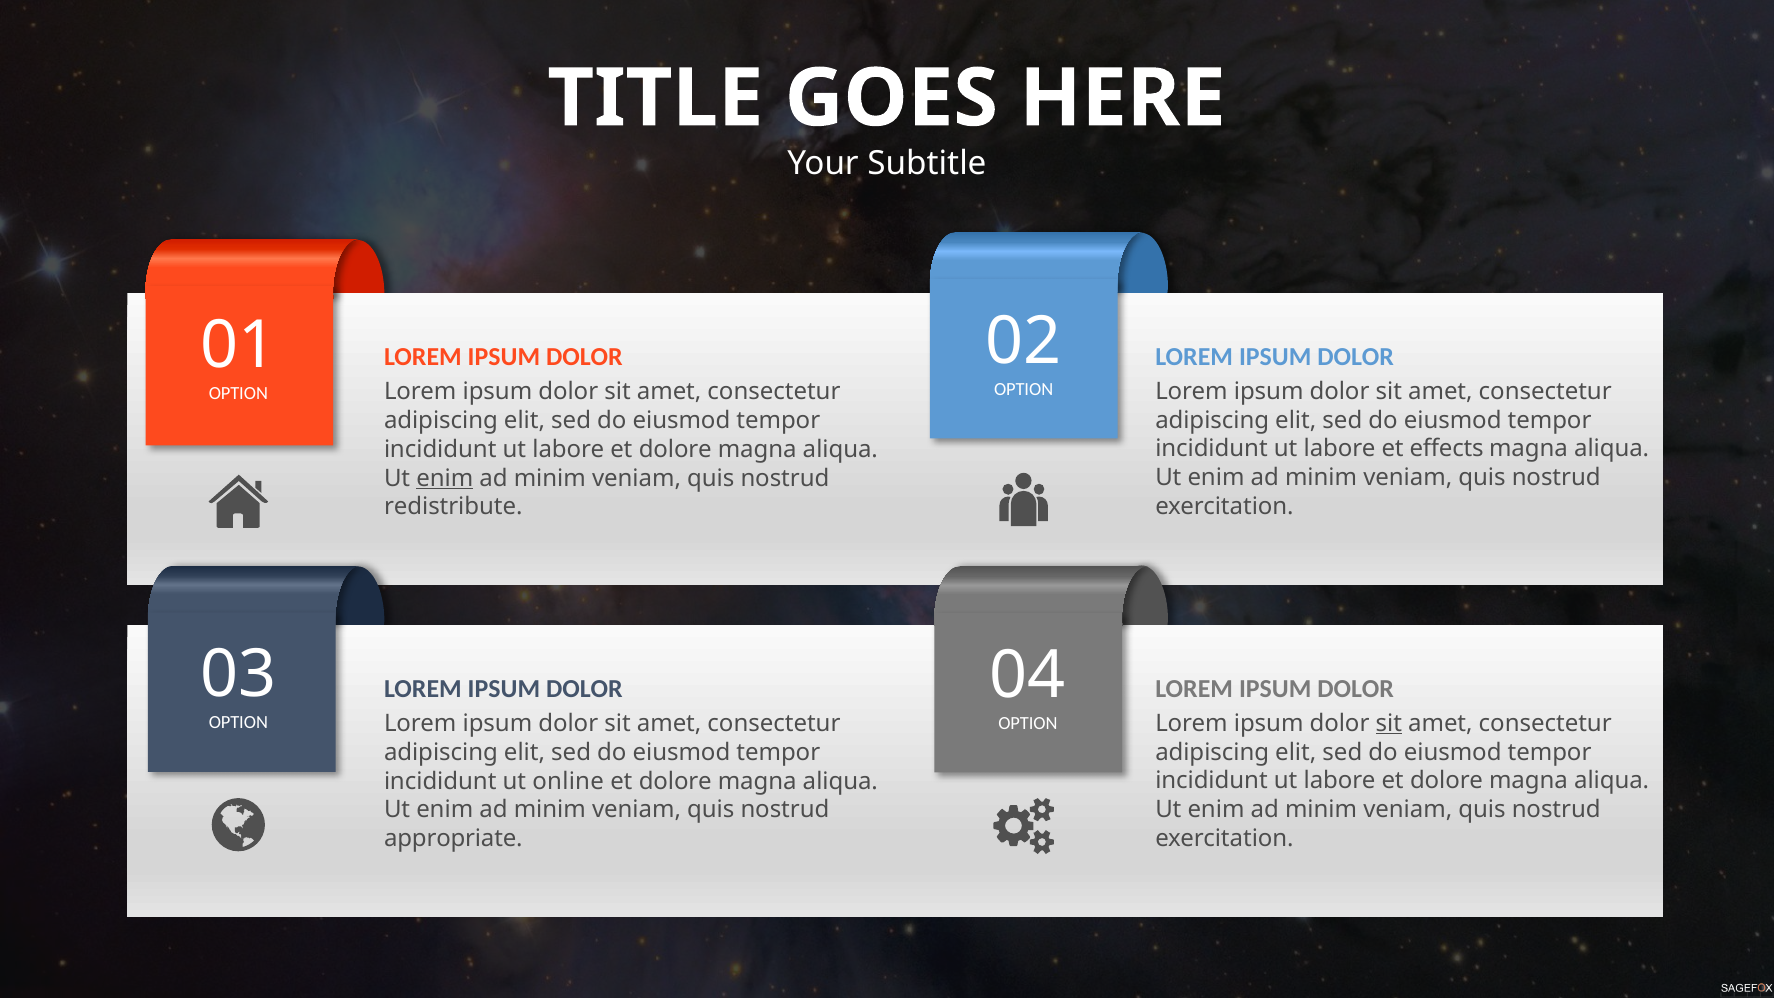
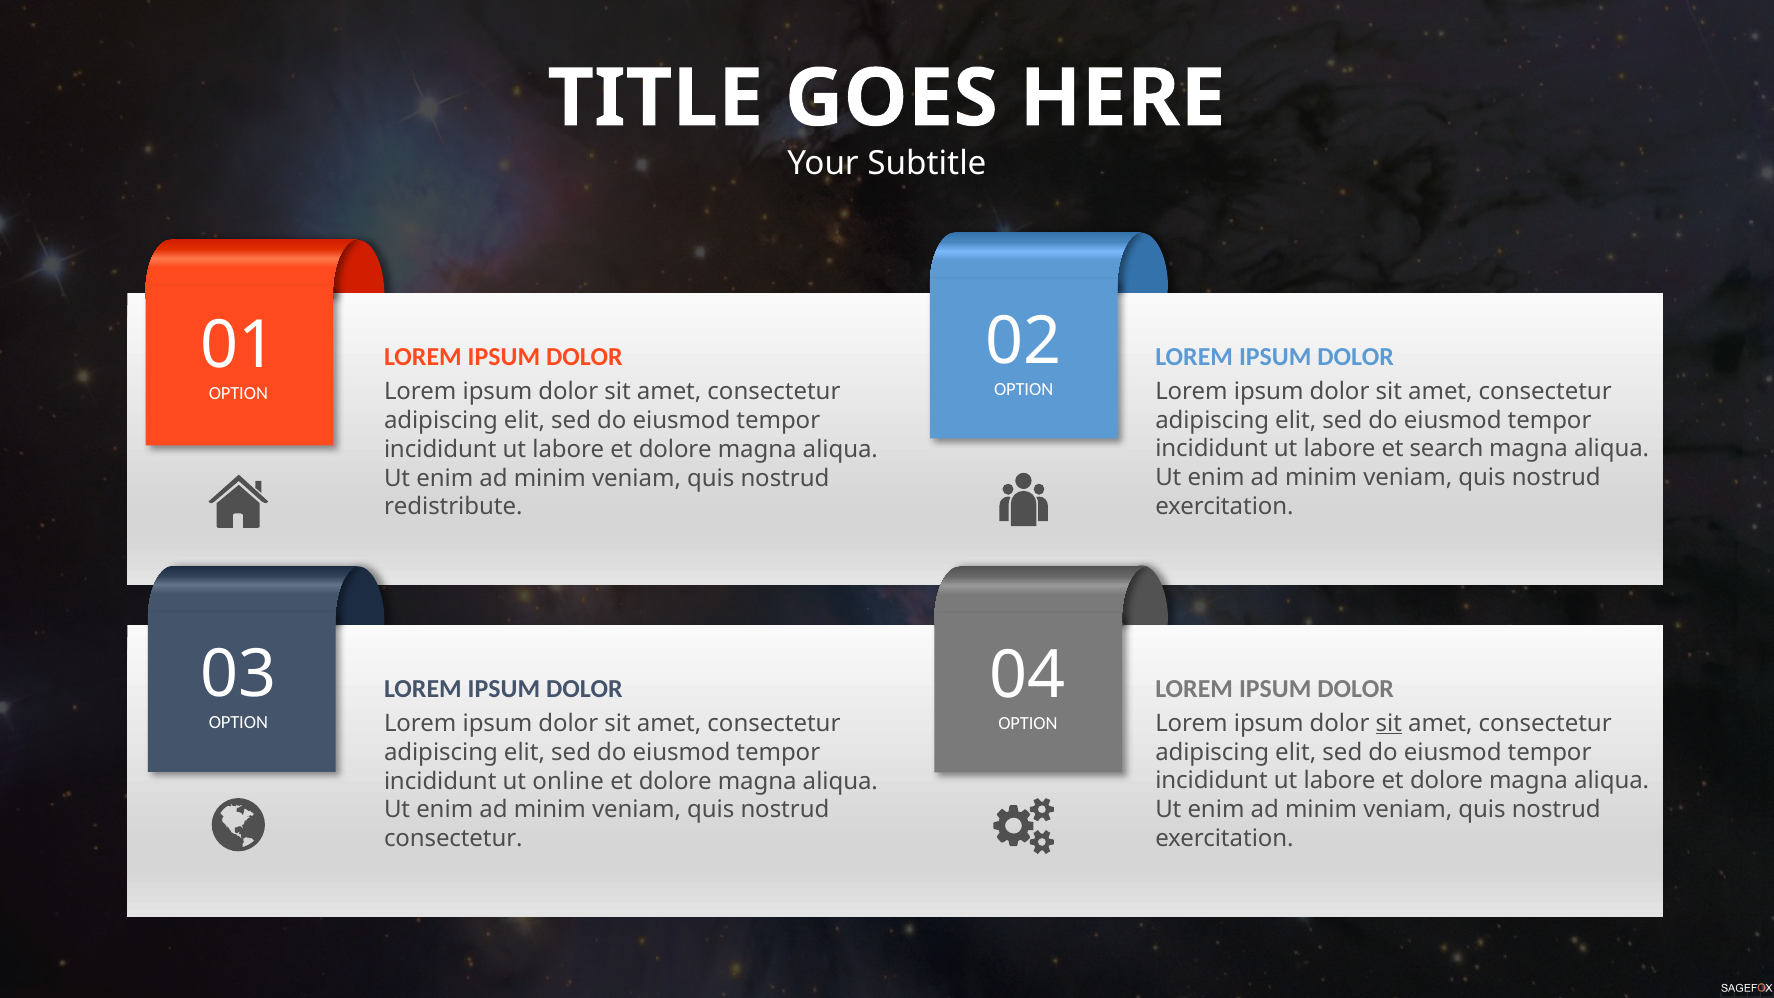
effects: effects -> search
enim at (445, 478) underline: present -> none
appropriate at (453, 839): appropriate -> consectetur
